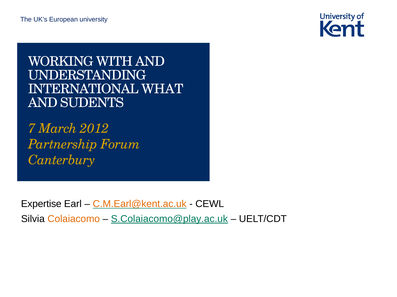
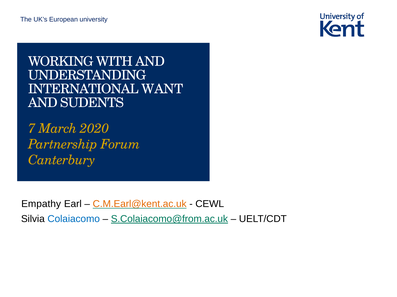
WHAT: WHAT -> WANT
2012: 2012 -> 2020
Expertise: Expertise -> Empathy
Colaiacomo colour: orange -> blue
S.Colaiacomo@play.ac.uk: S.Colaiacomo@play.ac.uk -> S.Colaiacomo@from.ac.uk
